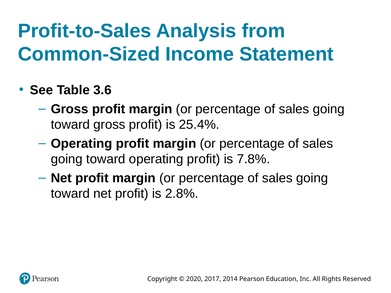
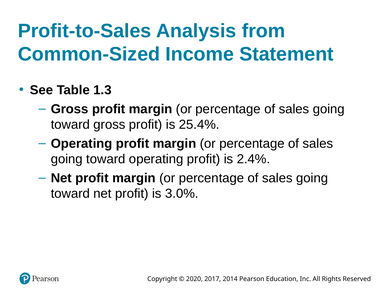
3.6: 3.6 -> 1.3
7.8%: 7.8% -> 2.4%
2.8%: 2.8% -> 3.0%
